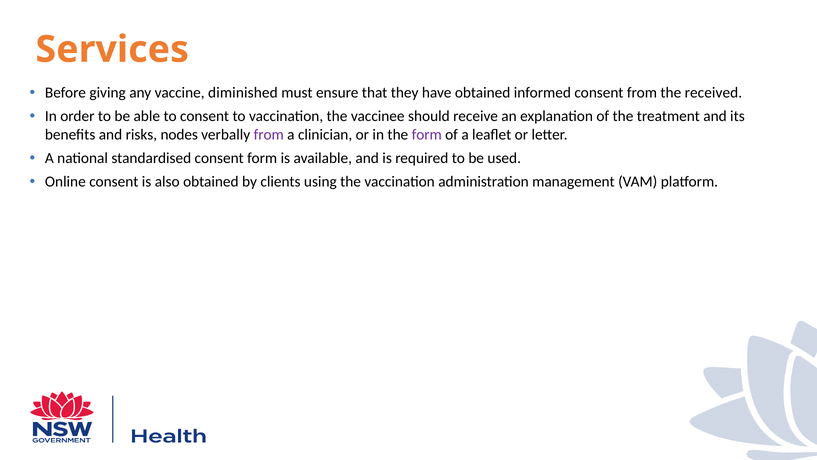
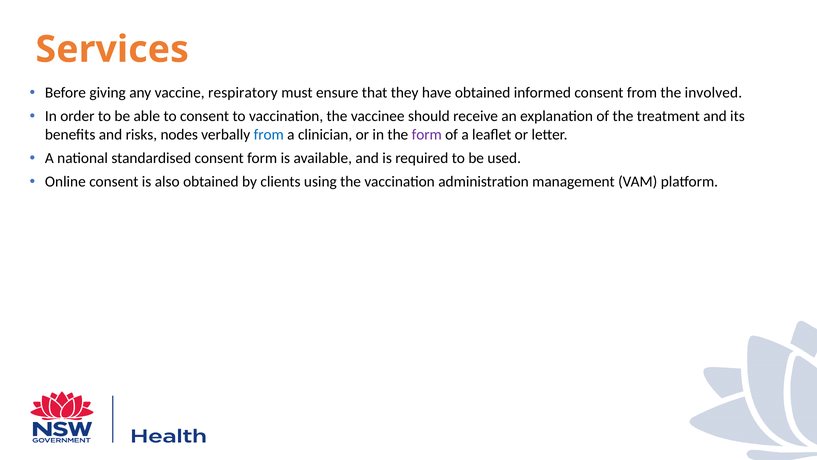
diminished: diminished -> respiratory
received: received -> involved
from at (269, 135) colour: purple -> blue
